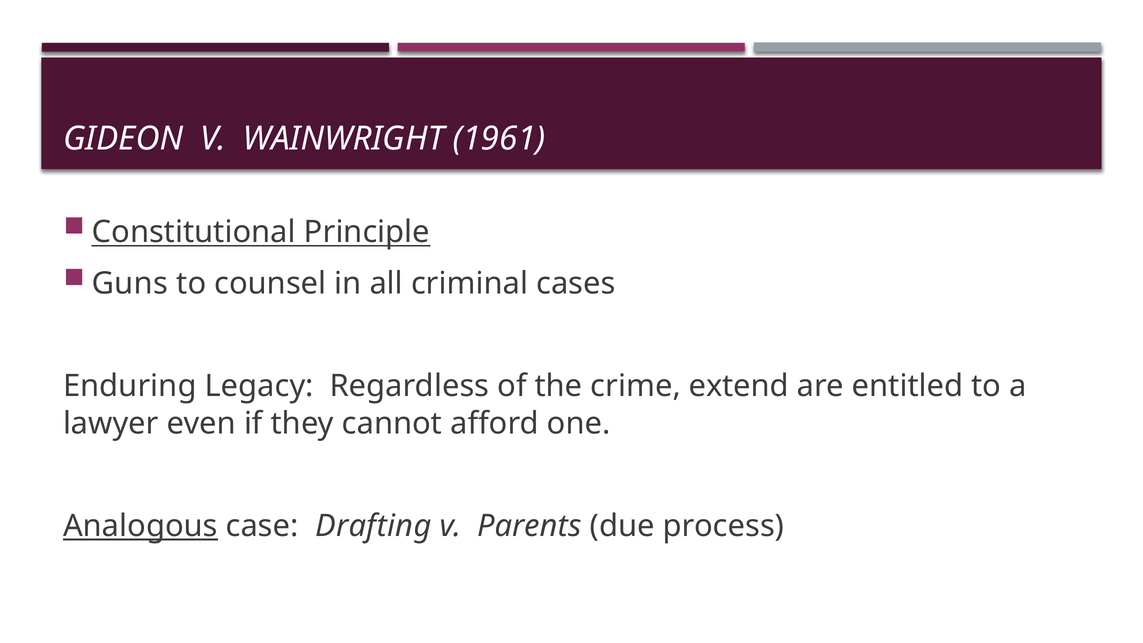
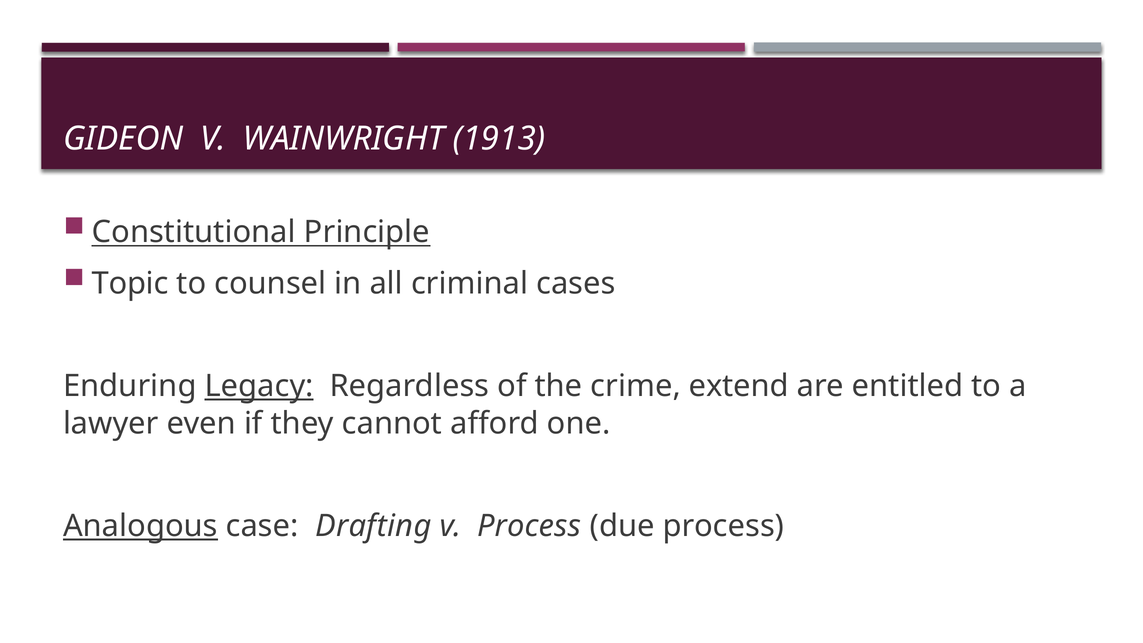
1961: 1961 -> 1913
Guns: Guns -> Topic
Legacy underline: none -> present
v Parents: Parents -> Process
